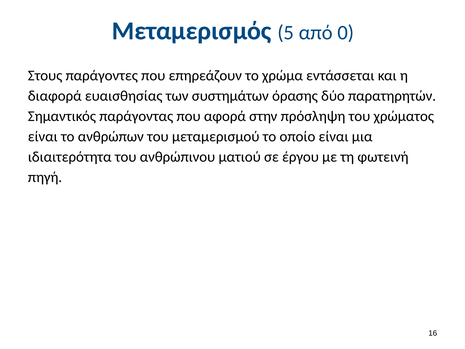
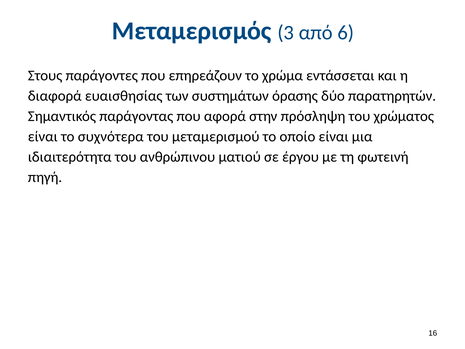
5: 5 -> 3
0: 0 -> 6
ανθρώπων: ανθρώπων -> συχνότερα
